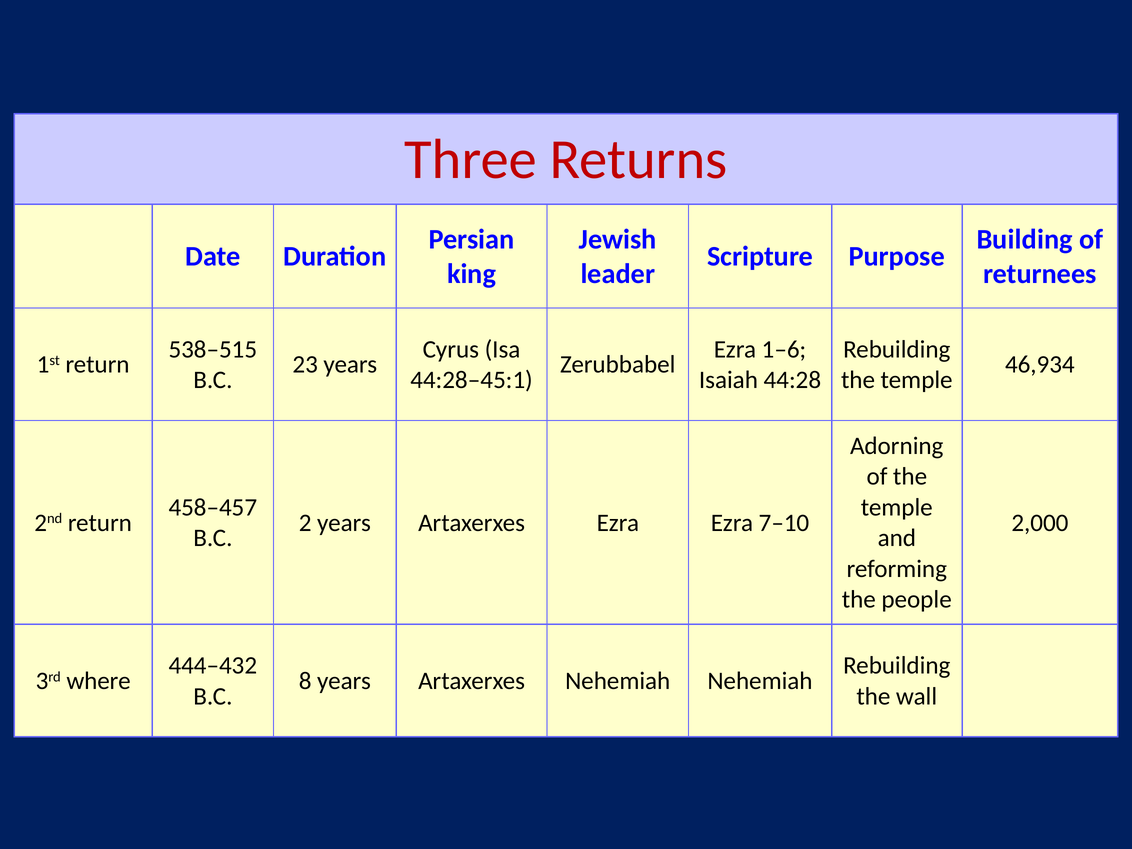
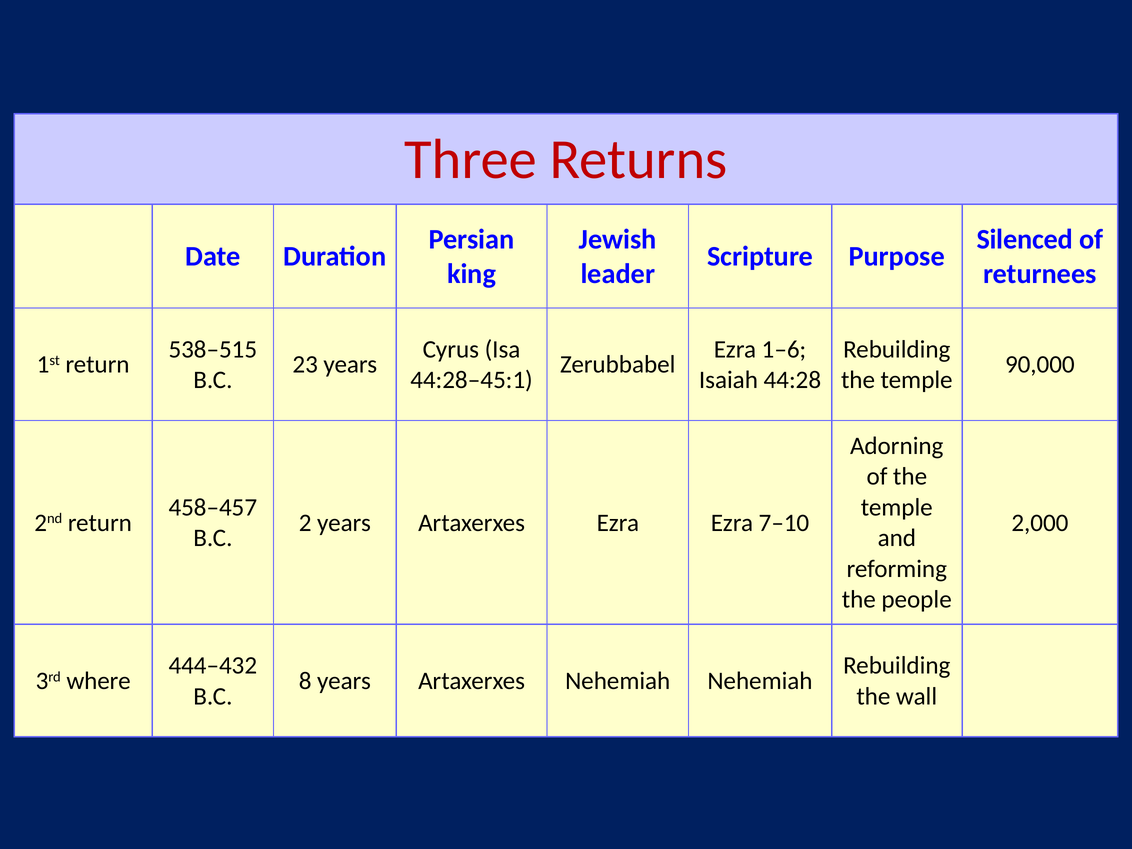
Building: Building -> Silenced
46,934: 46,934 -> 90,000
